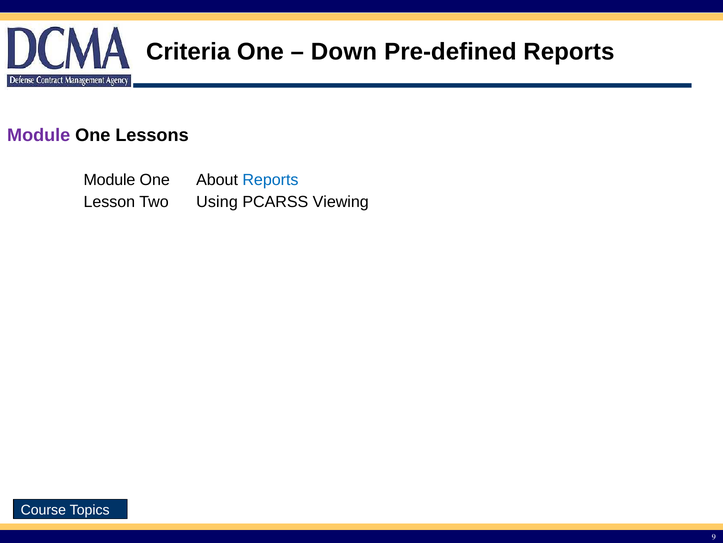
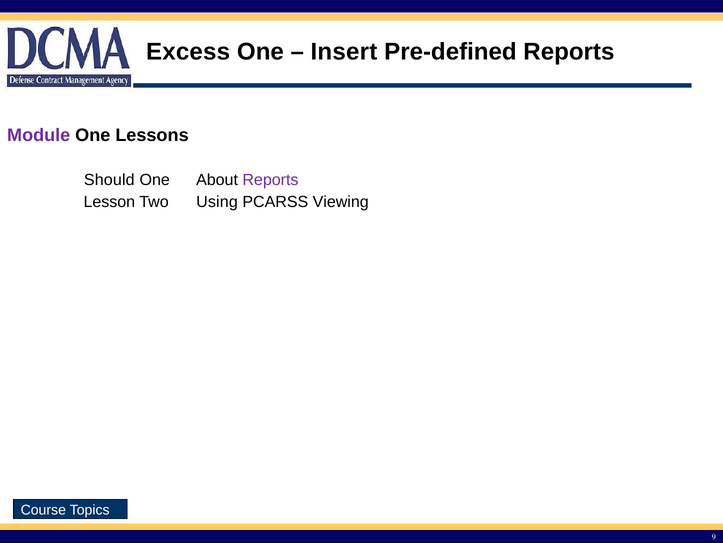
Criteria: Criteria -> Excess
Down: Down -> Insert
Module at (109, 180): Module -> Should
Reports at (270, 180) colour: blue -> purple
